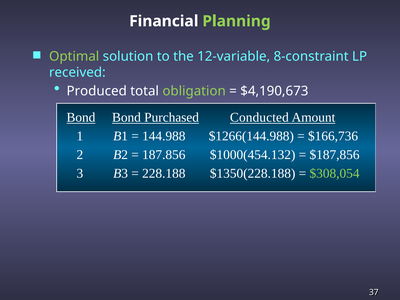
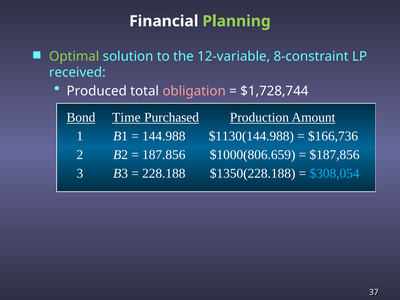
obligation colour: light green -> pink
$4,190,673: $4,190,673 -> $1,728,744
Bond Bond: Bond -> Time
Conducted: Conducted -> Production
$1266(144.988: $1266(144.988 -> $1130(144.988
$1000(454.132: $1000(454.132 -> $1000(806.659
$308,054 colour: light green -> light blue
